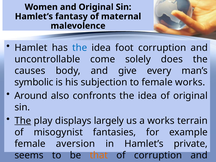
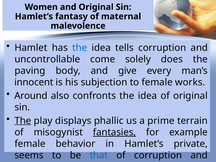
foot: foot -> tells
causes: causes -> paving
symbolic: symbolic -> innocent
largely: largely -> phallic
a works: works -> prime
fantasies underline: none -> present
aversion: aversion -> behavior
that colour: orange -> blue
